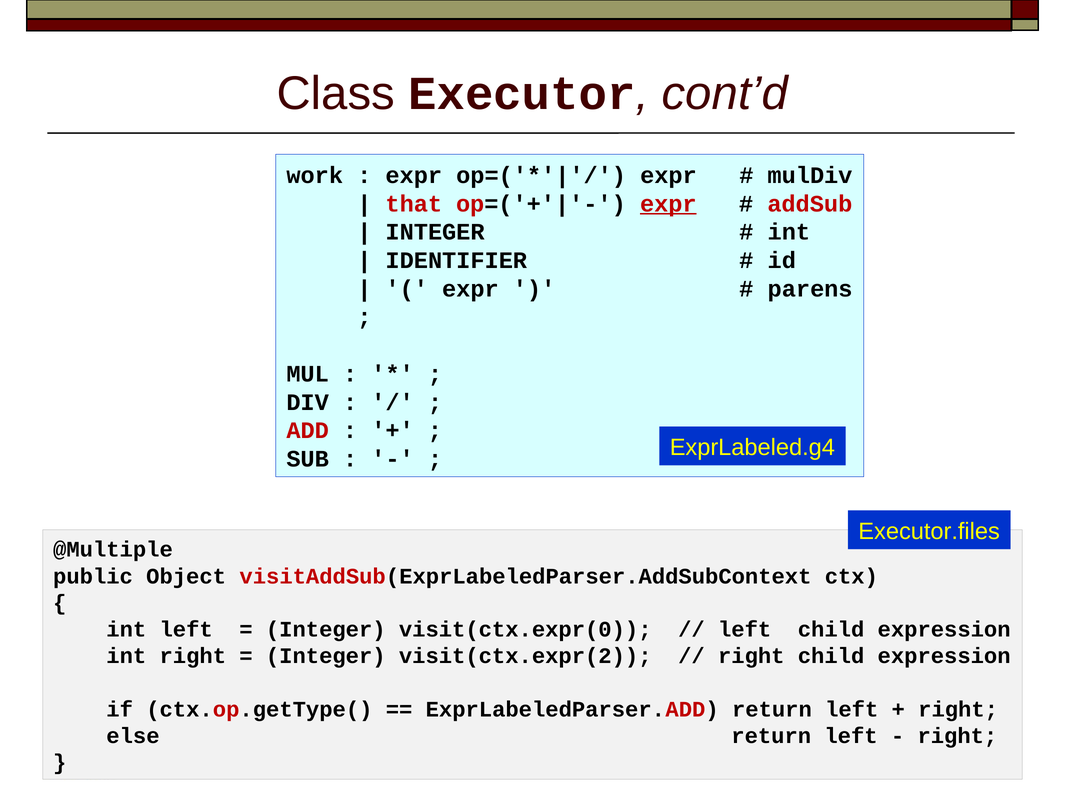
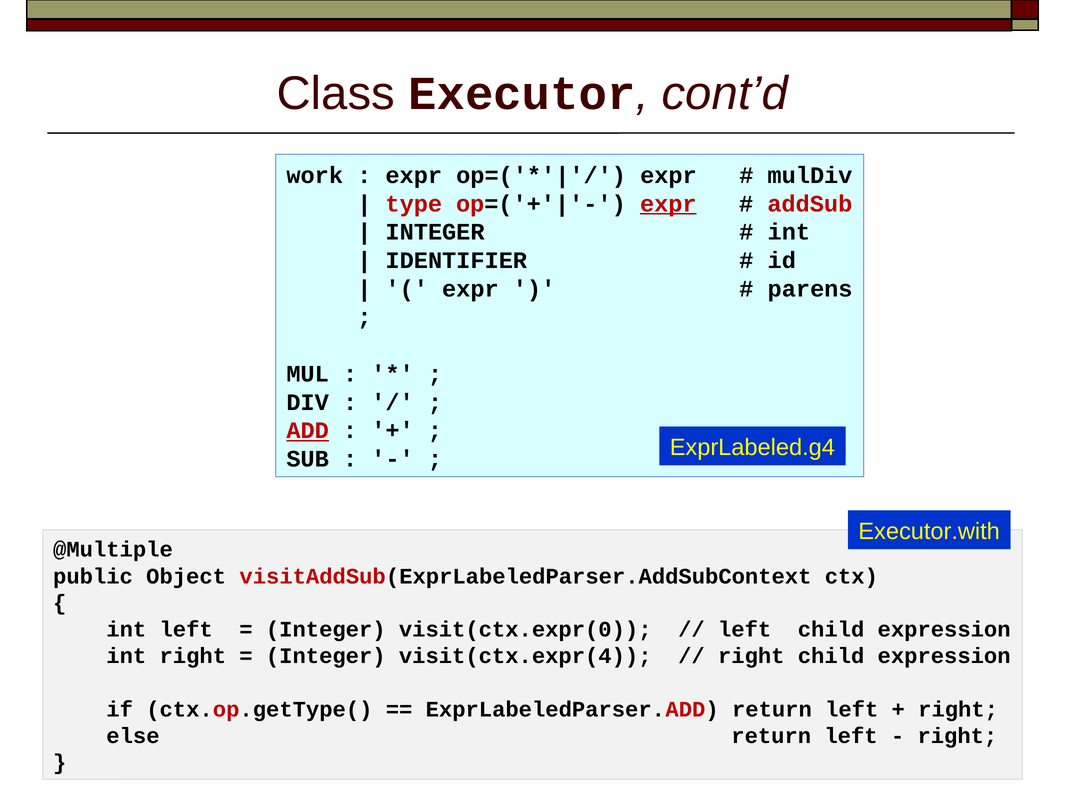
that: that -> type
ADD underline: none -> present
Executor.files: Executor.files -> Executor.with
visit(ctx.expr(2: visit(ctx.expr(2 -> visit(ctx.expr(4
